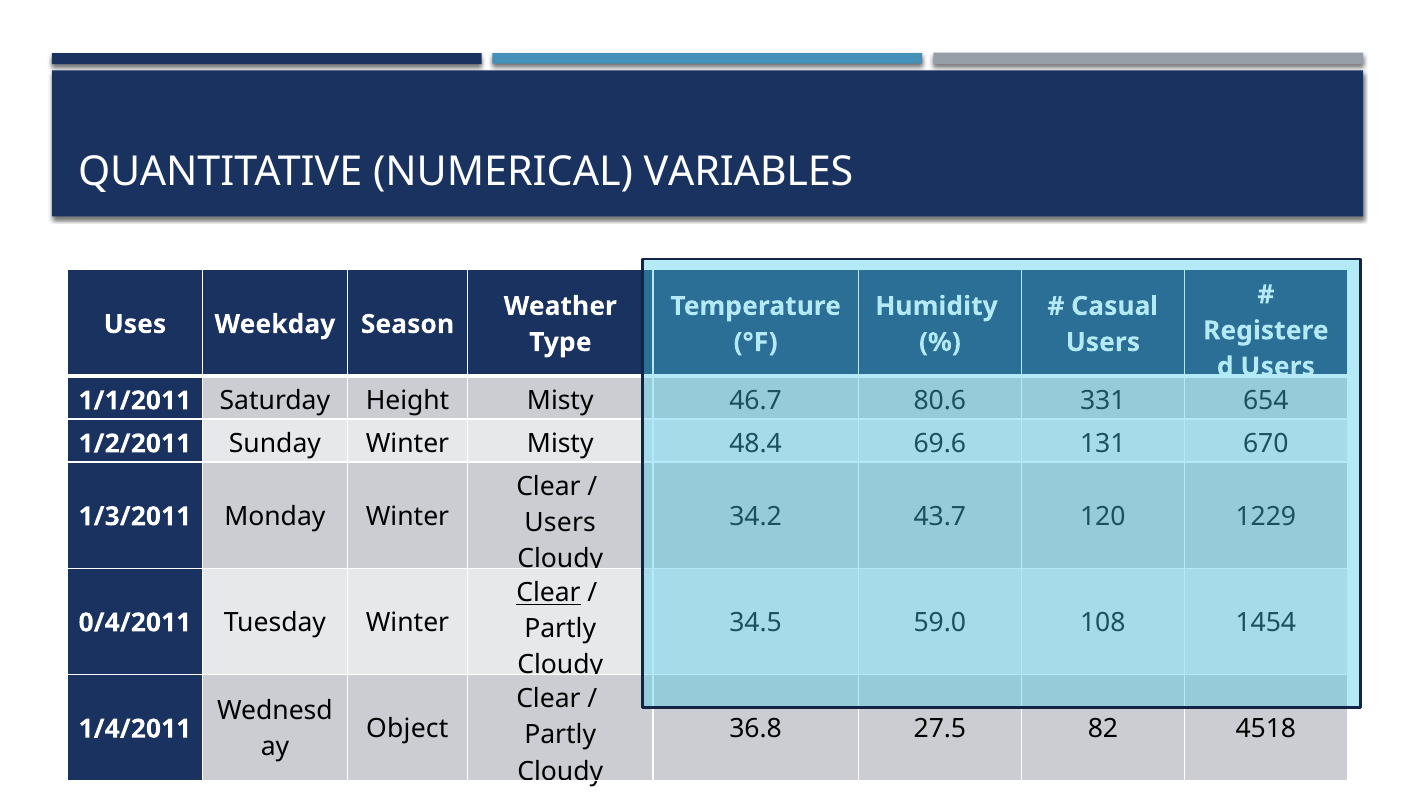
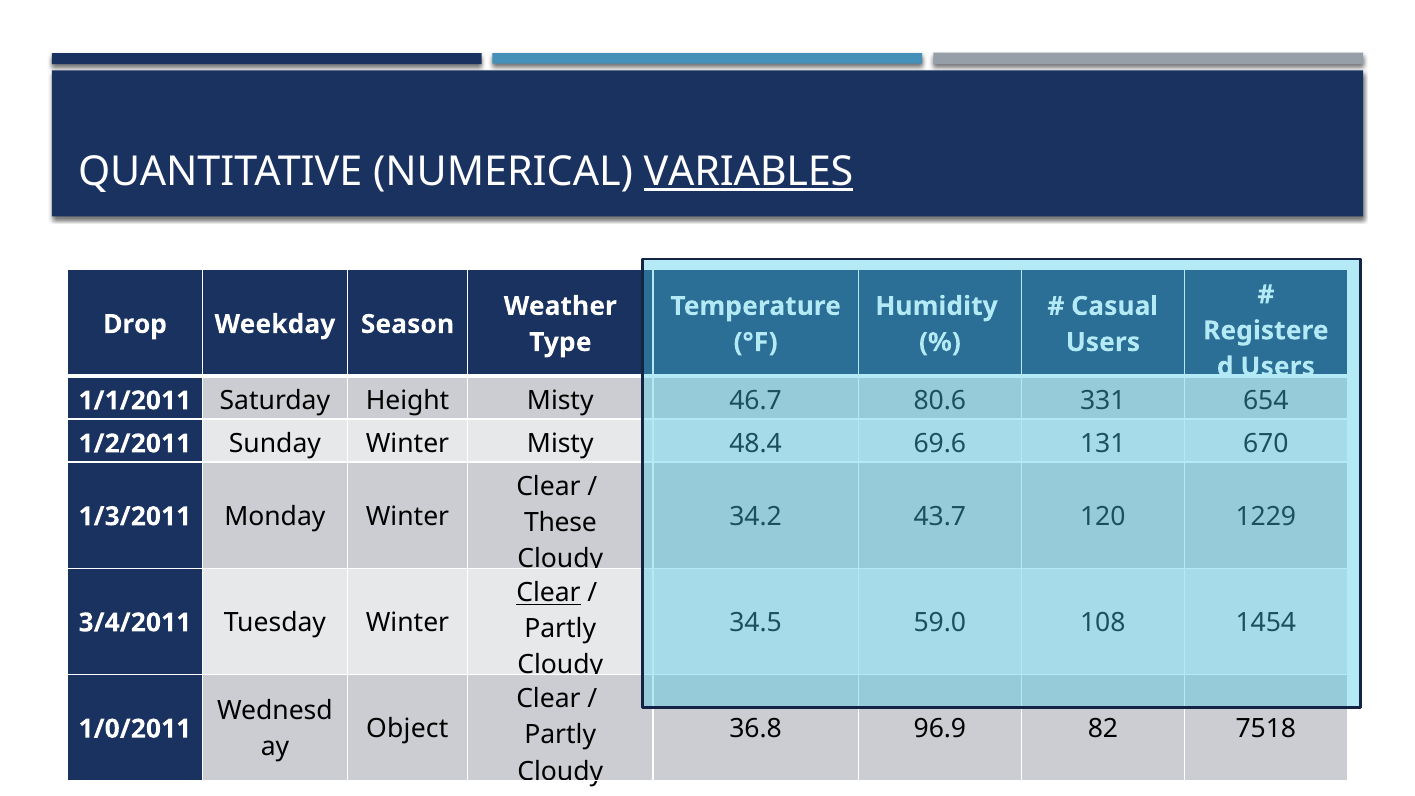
VARIABLES underline: none -> present
Uses: Uses -> Drop
Users at (560, 523): Users -> These
0/4/2011: 0/4/2011 -> 3/4/2011
27.5: 27.5 -> 96.9
4518: 4518 -> 7518
1/4/2011: 1/4/2011 -> 1/0/2011
